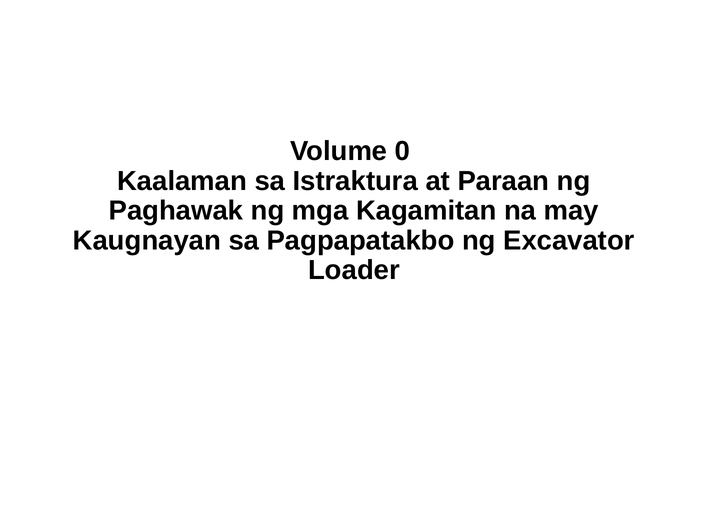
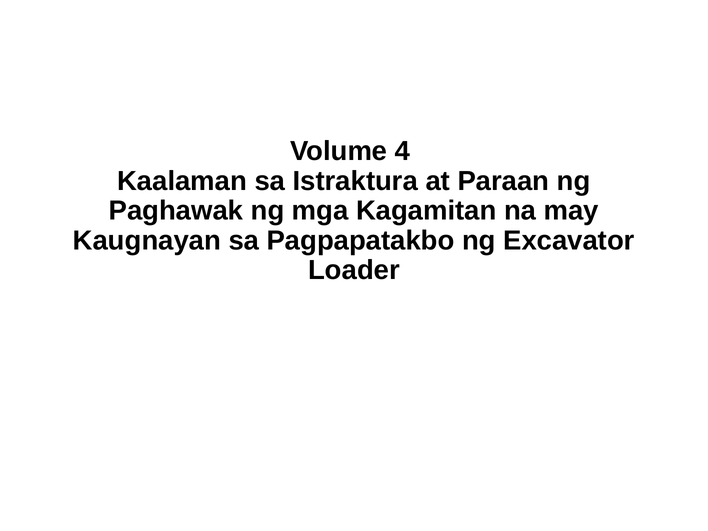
0: 0 -> 4
